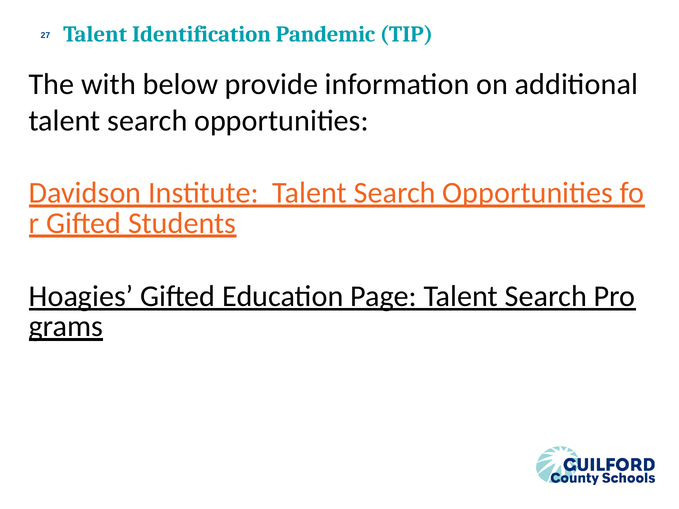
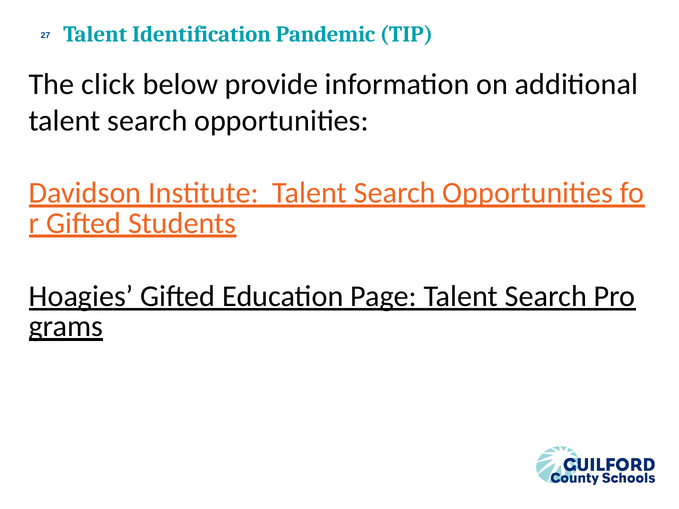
with: with -> click
